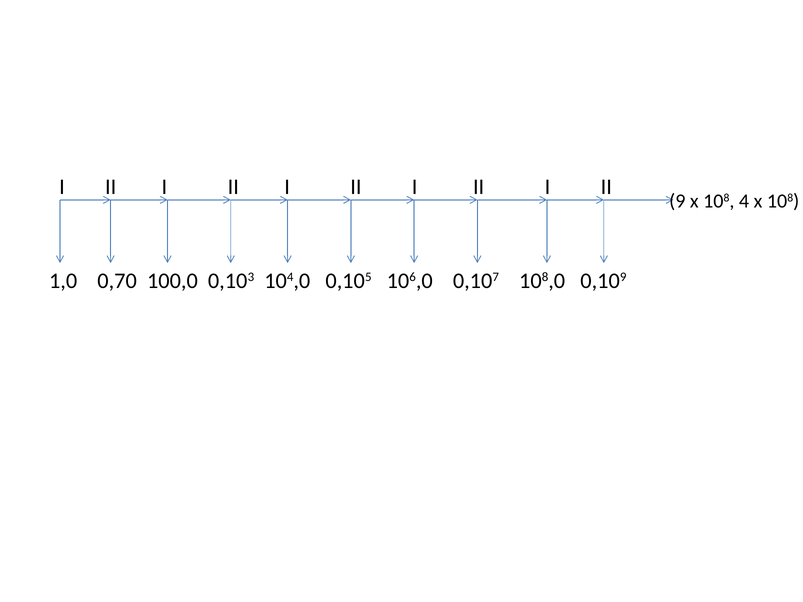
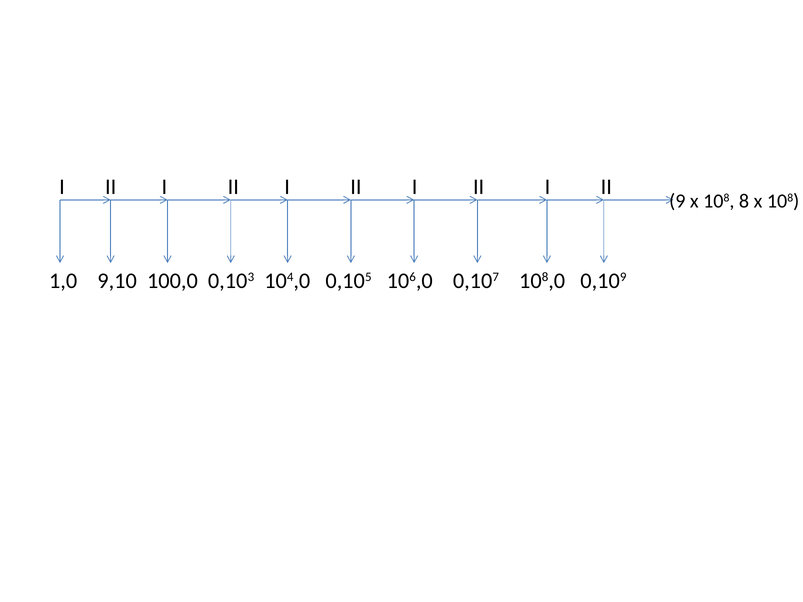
4: 4 -> 8
0,70: 0,70 -> 9,10
